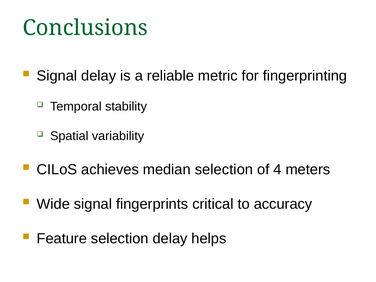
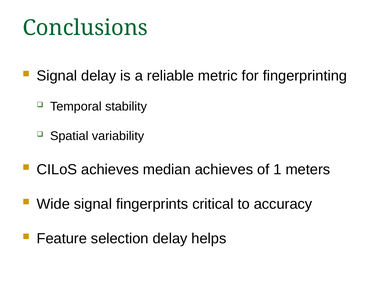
median selection: selection -> achieves
4: 4 -> 1
